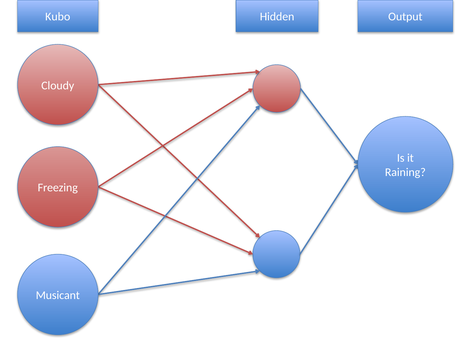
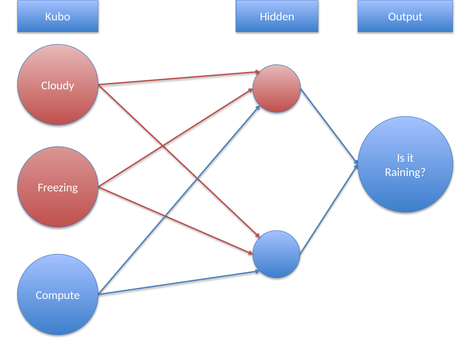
Musicant: Musicant -> Compute
